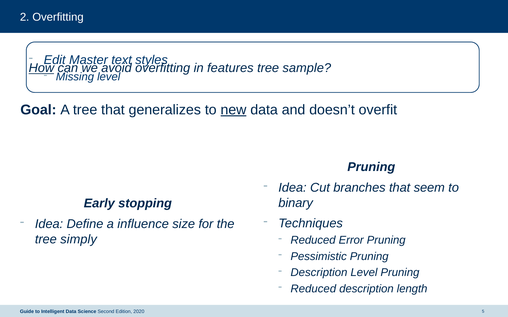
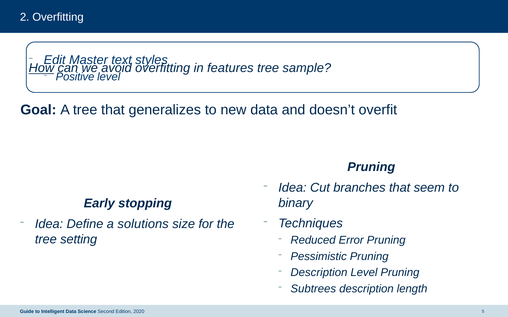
Missing: Missing -> Positive
new underline: present -> none
influence: influence -> solutions
simply: simply -> setting
Reduced at (313, 289): Reduced -> Subtrees
